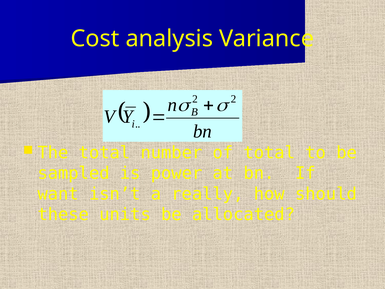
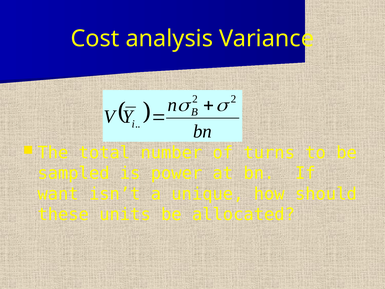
of total: total -> turns
really: really -> unique
